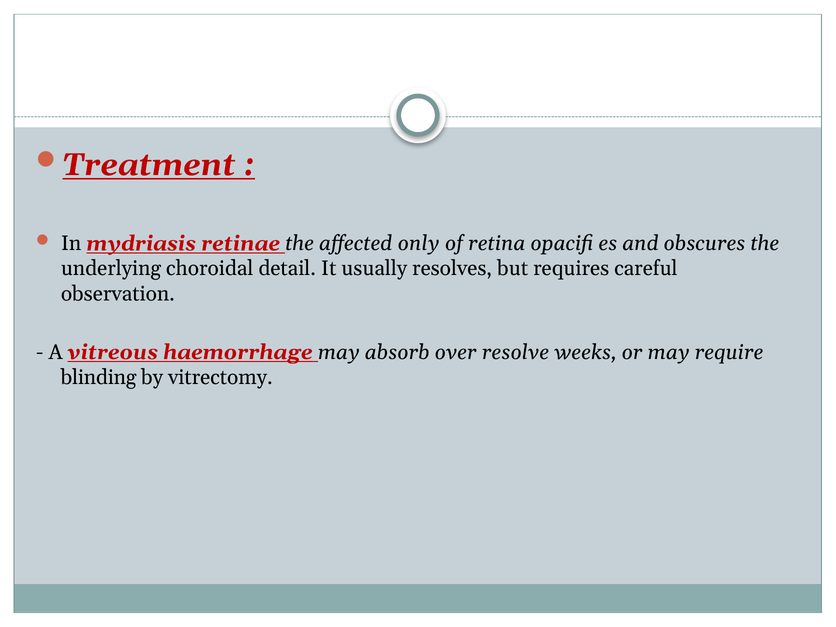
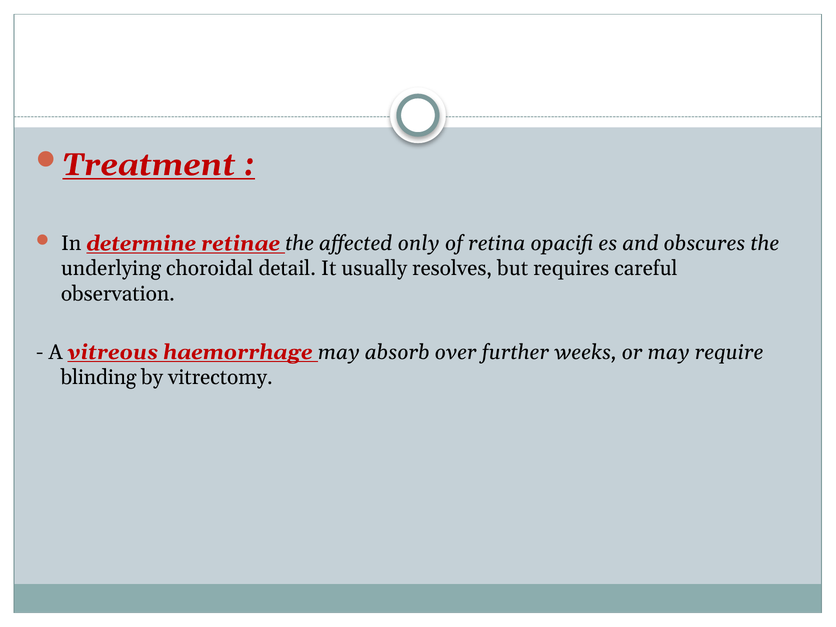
mydriasis: mydriasis -> determine
resolve: resolve -> further
